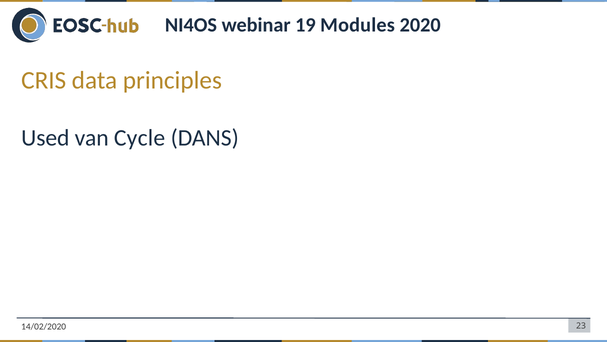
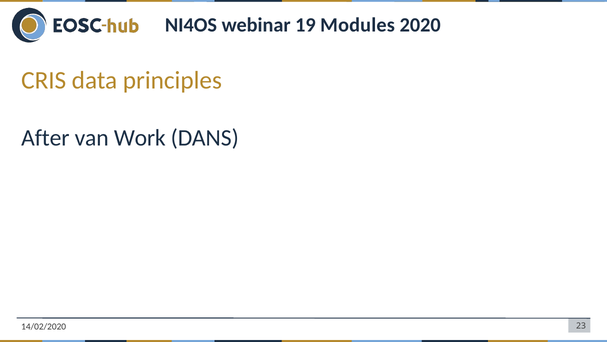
Used: Used -> After
Cycle: Cycle -> Work
